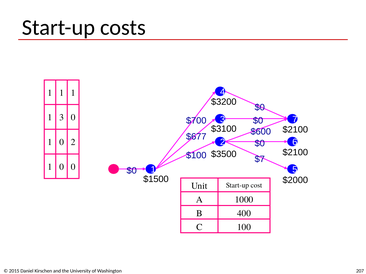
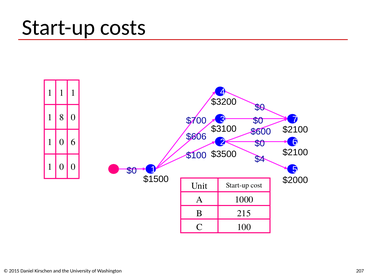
1 3: 3 -> 8
$677: $677 -> $606
0 2: 2 -> 6
$7: $7 -> $4
400: 400 -> 215
